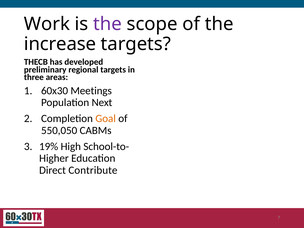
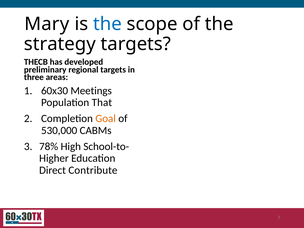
Work: Work -> Mary
the at (107, 24) colour: purple -> blue
increase: increase -> strategy
Next: Next -> That
550,050: 550,050 -> 530,000
19%: 19% -> 78%
